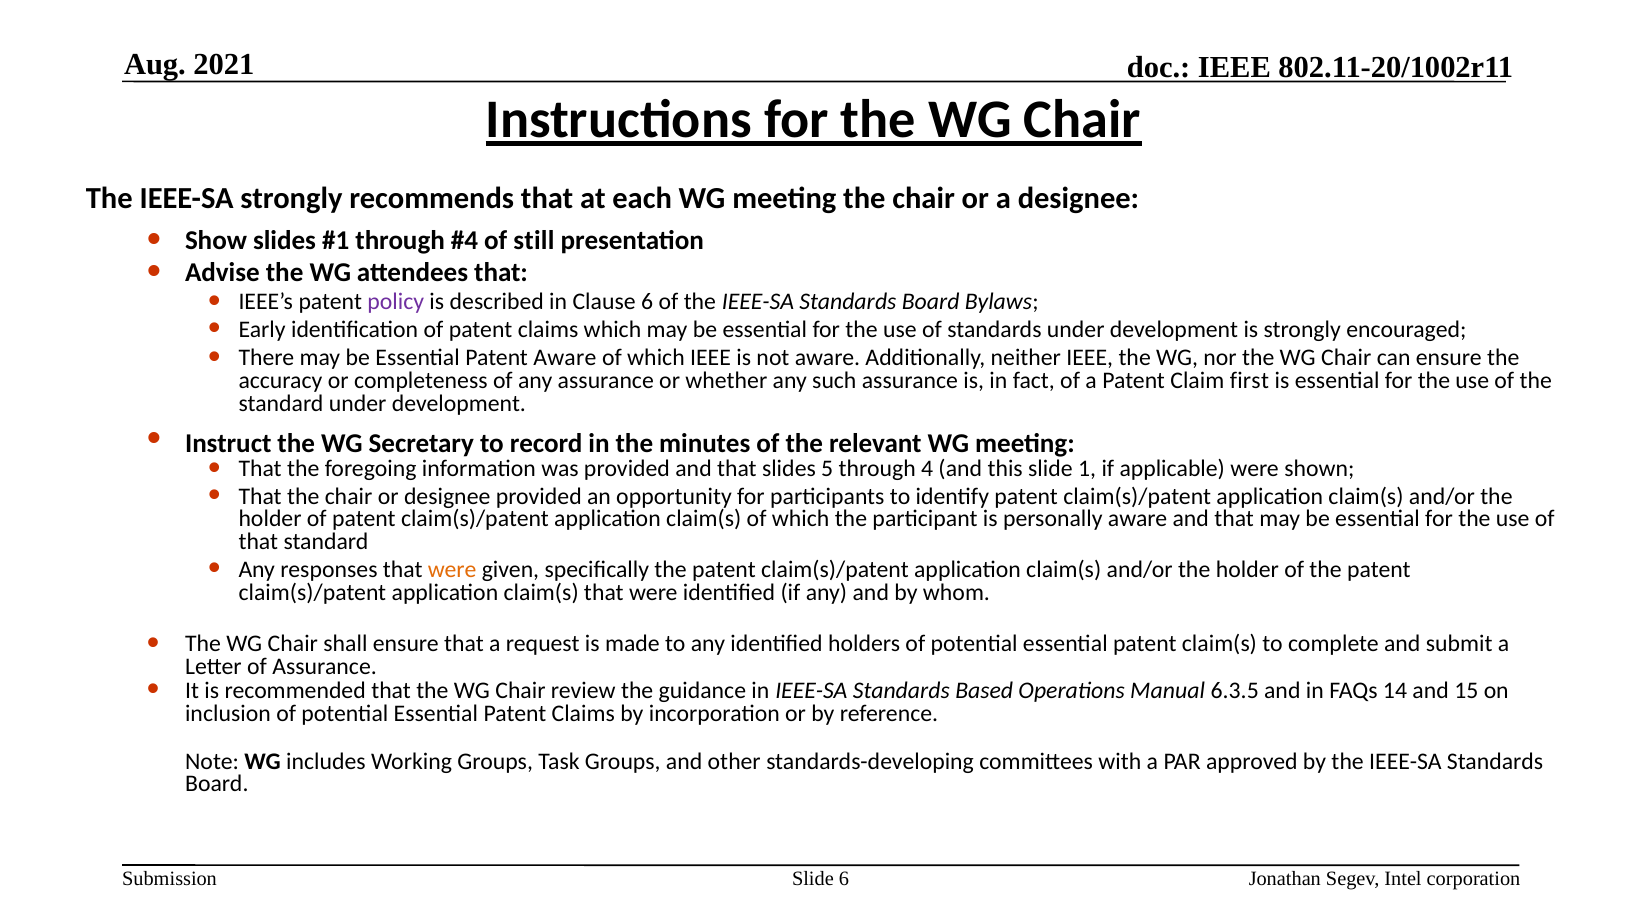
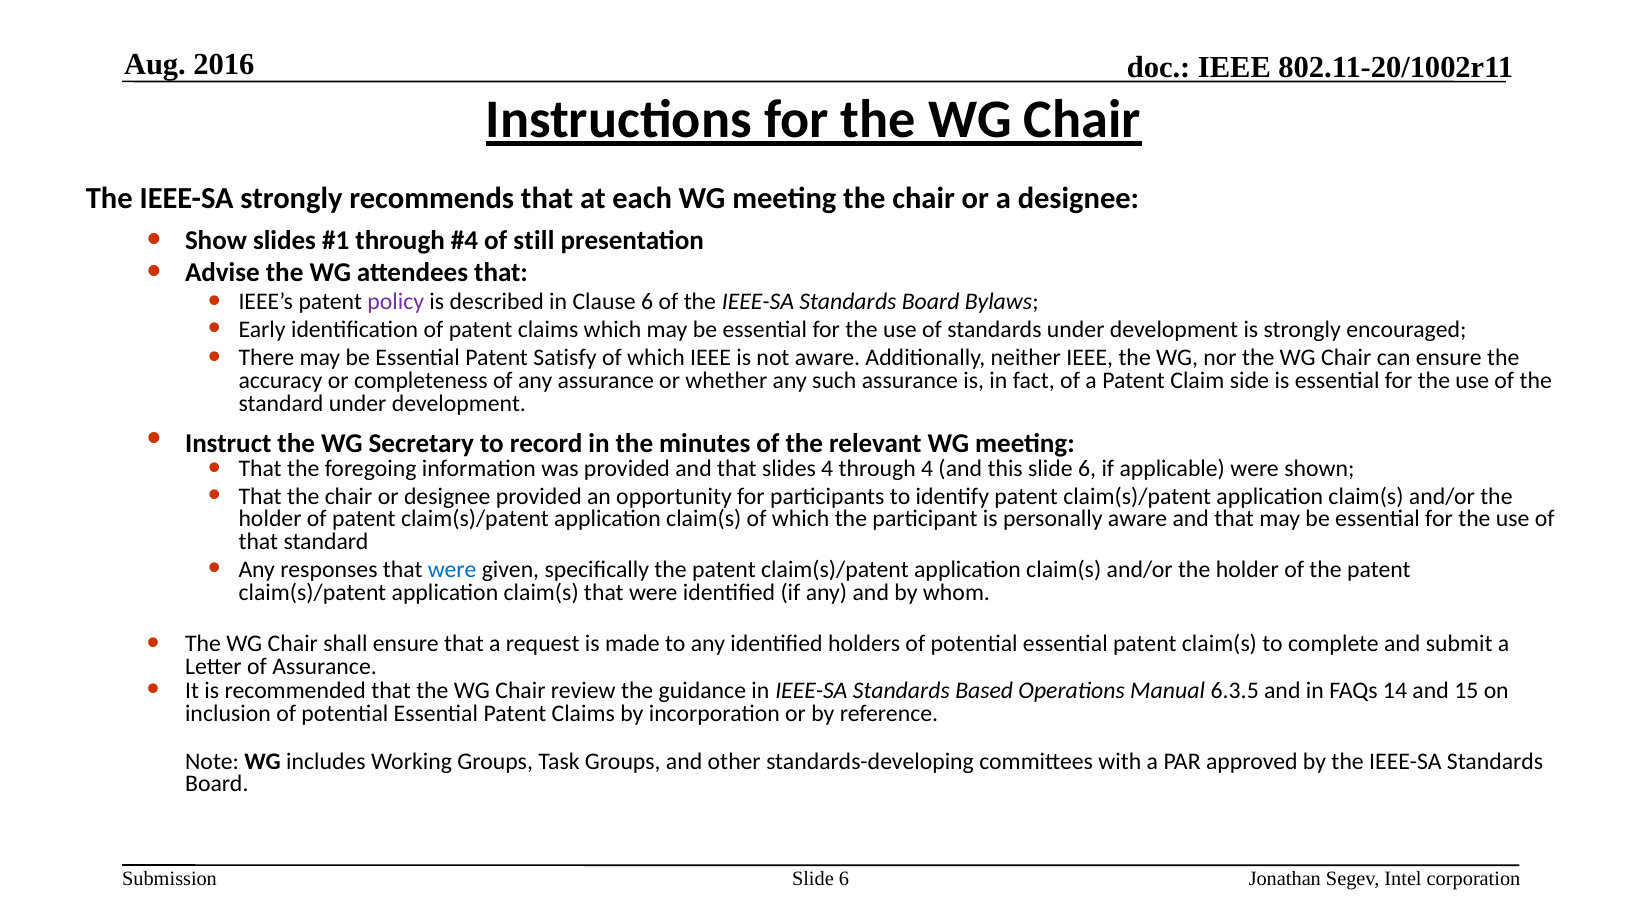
2021: 2021 -> 2016
Patent Aware: Aware -> Satisfy
first: first -> side
slides 5: 5 -> 4
this slide 1: 1 -> 6
were at (452, 569) colour: orange -> blue
